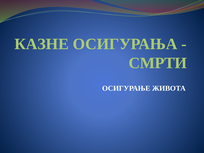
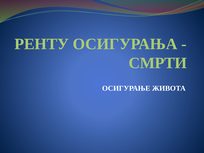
КАЗНЕ: КАЗНЕ -> РЕНТУ
